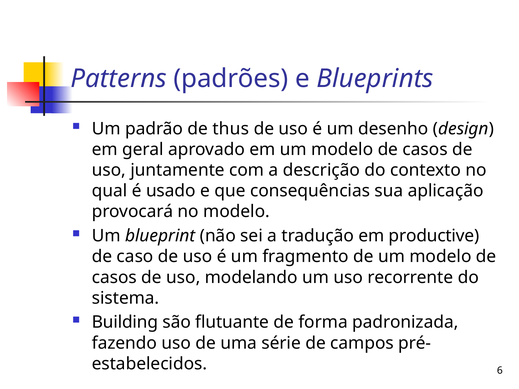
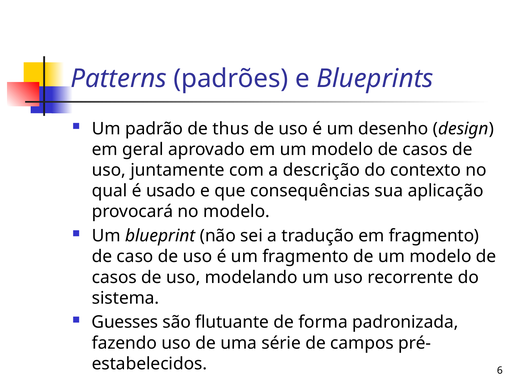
em productive: productive -> fragmento
Building: Building -> Guesses
